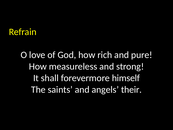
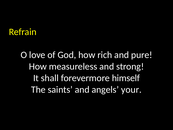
their: their -> your
